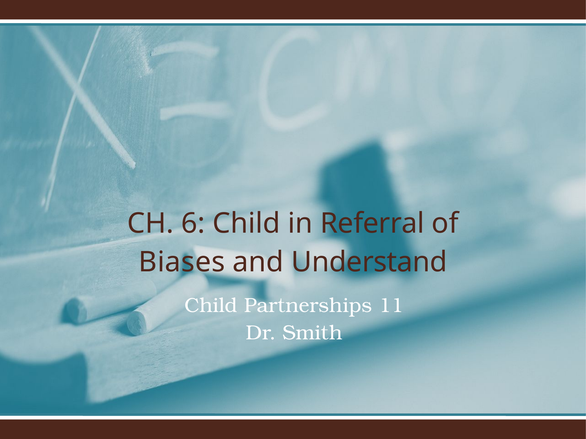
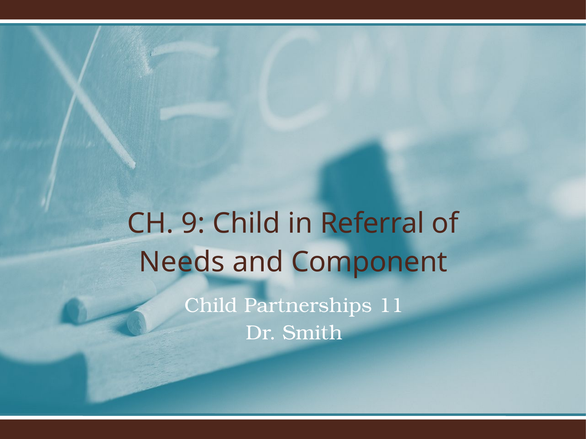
6: 6 -> 9
Biases: Biases -> Needs
Understand: Understand -> Component
